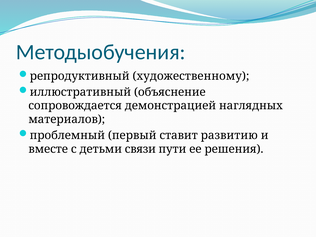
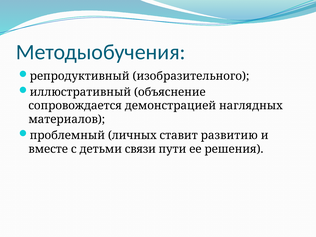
художественному: художественному -> изобразительного
первый: первый -> личных
